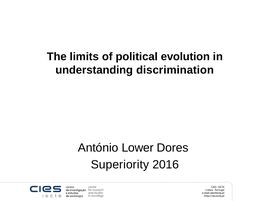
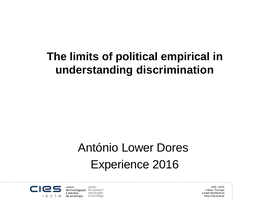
evolution: evolution -> empirical
Superiority: Superiority -> Experience
